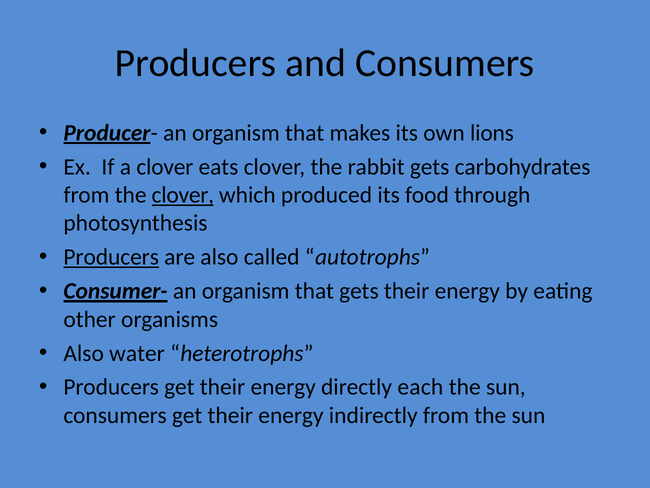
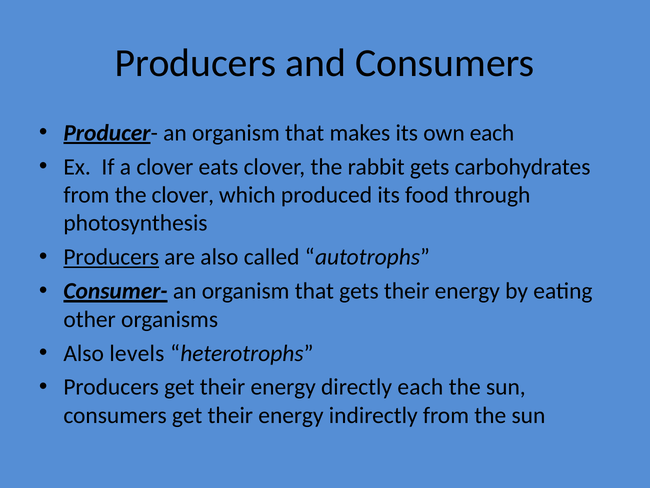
own lions: lions -> each
clover at (183, 195) underline: present -> none
water: water -> levels
